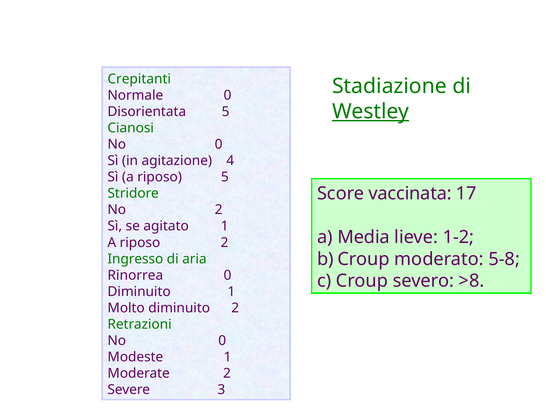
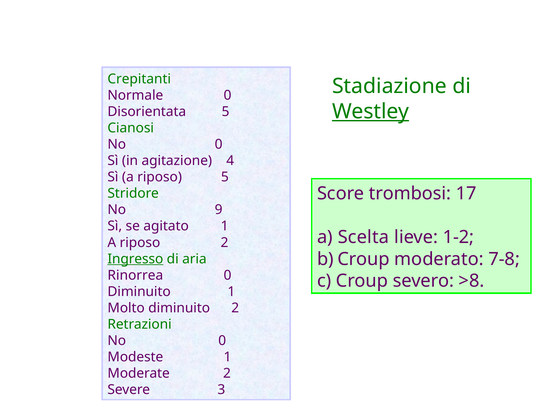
vaccinata: vaccinata -> trombosi
No 2: 2 -> 9
Media: Media -> Scelta
5-8: 5-8 -> 7-8
Ingresso underline: none -> present
